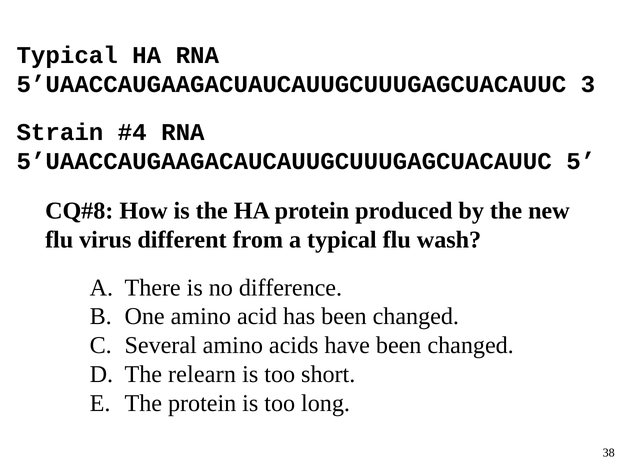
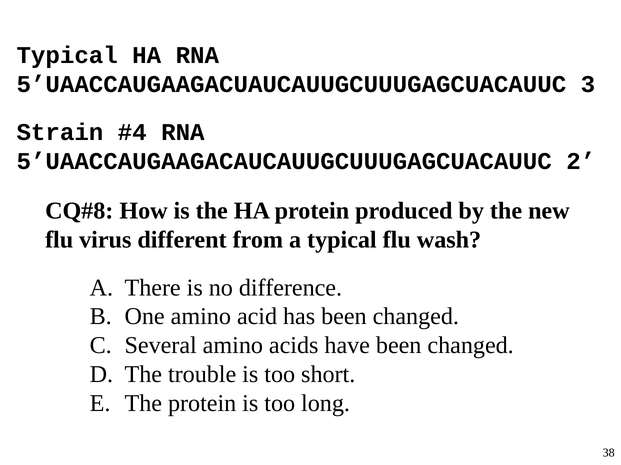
5: 5 -> 2
relearn: relearn -> trouble
